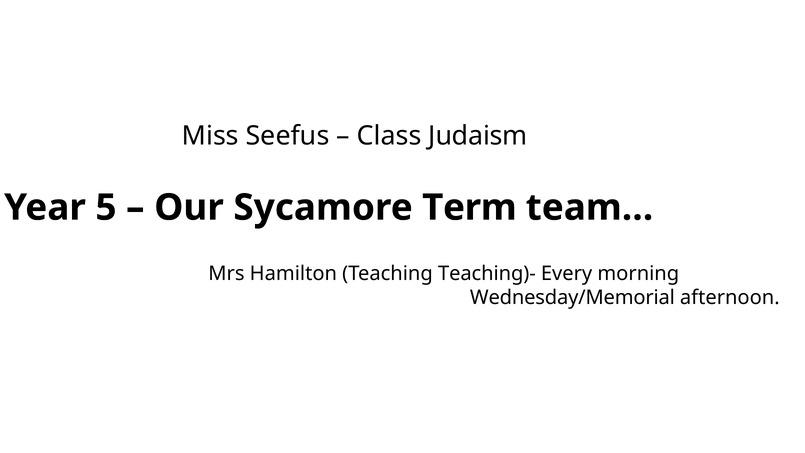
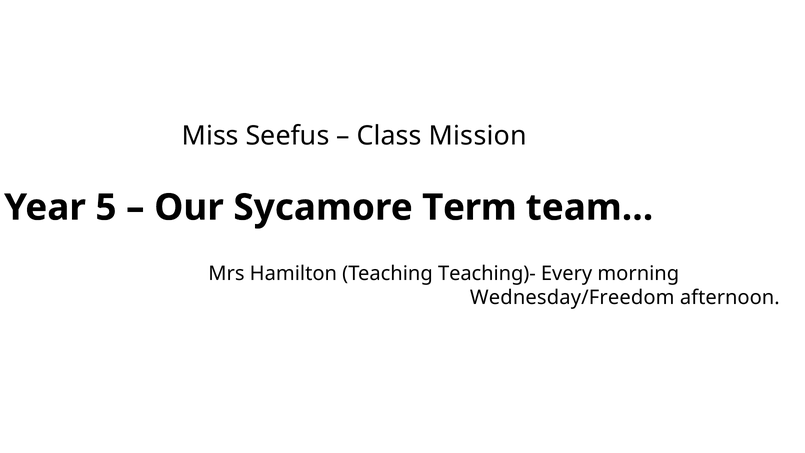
Judaism: Judaism -> Mission
Wednesday/Memorial: Wednesday/Memorial -> Wednesday/Freedom
